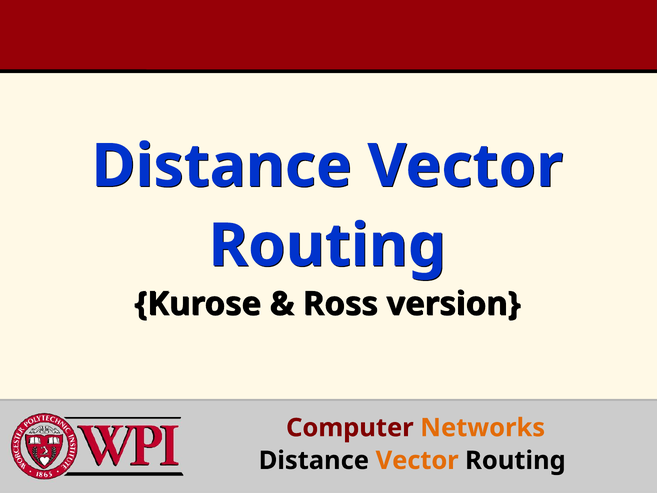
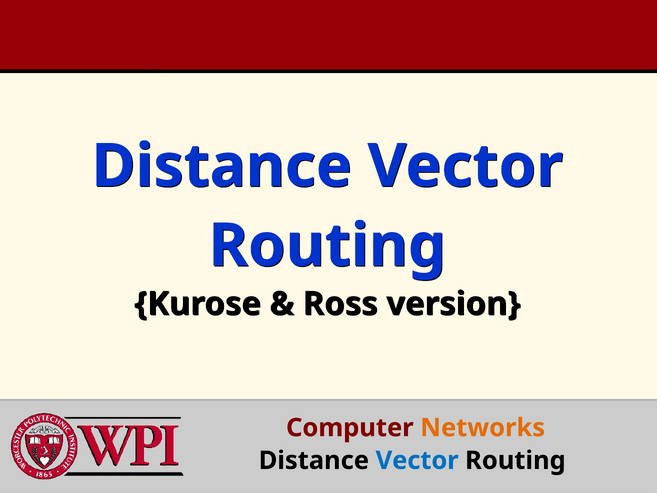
Vector at (417, 460) colour: orange -> blue
